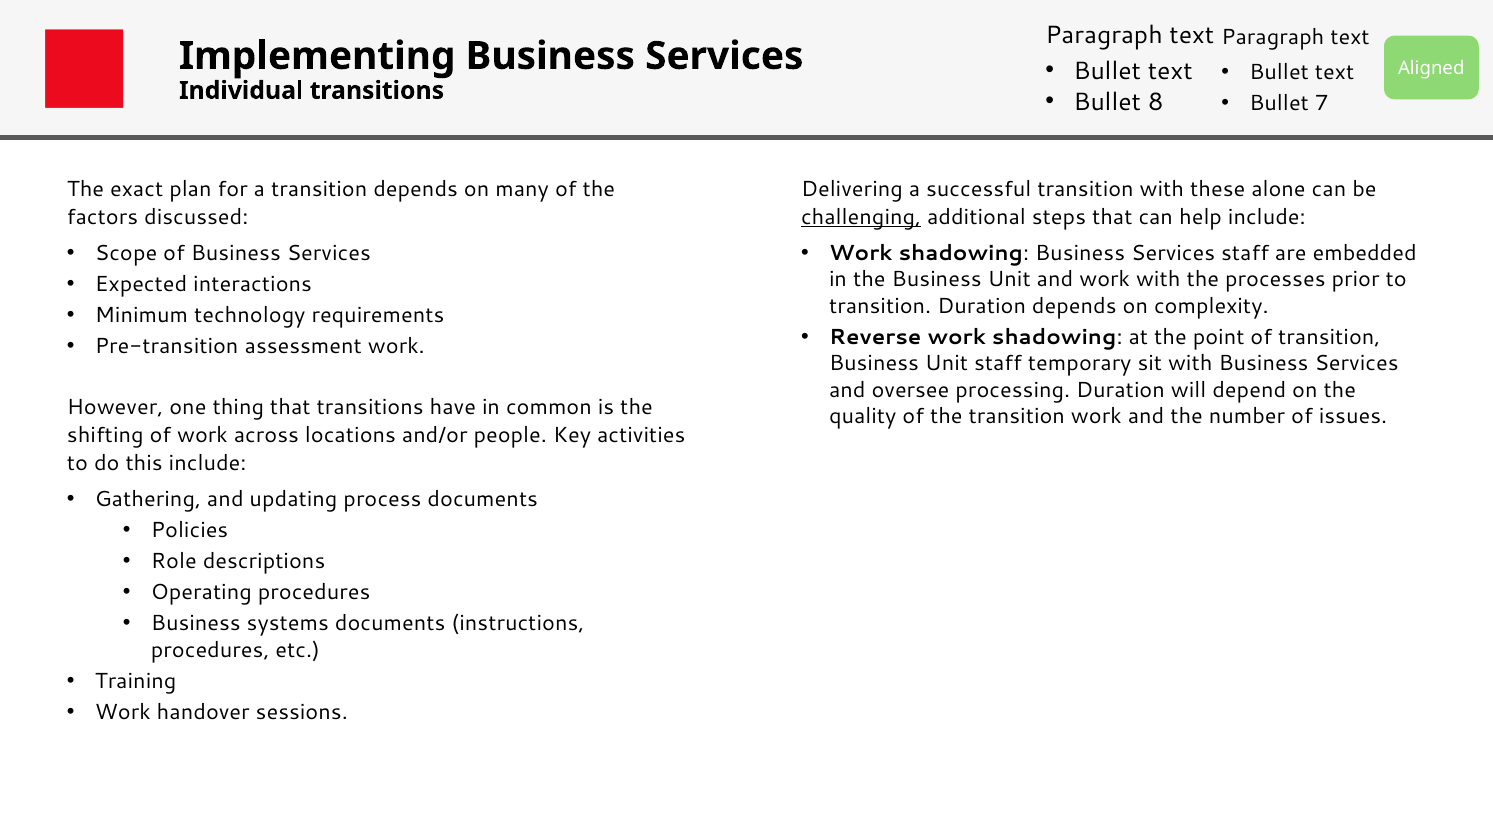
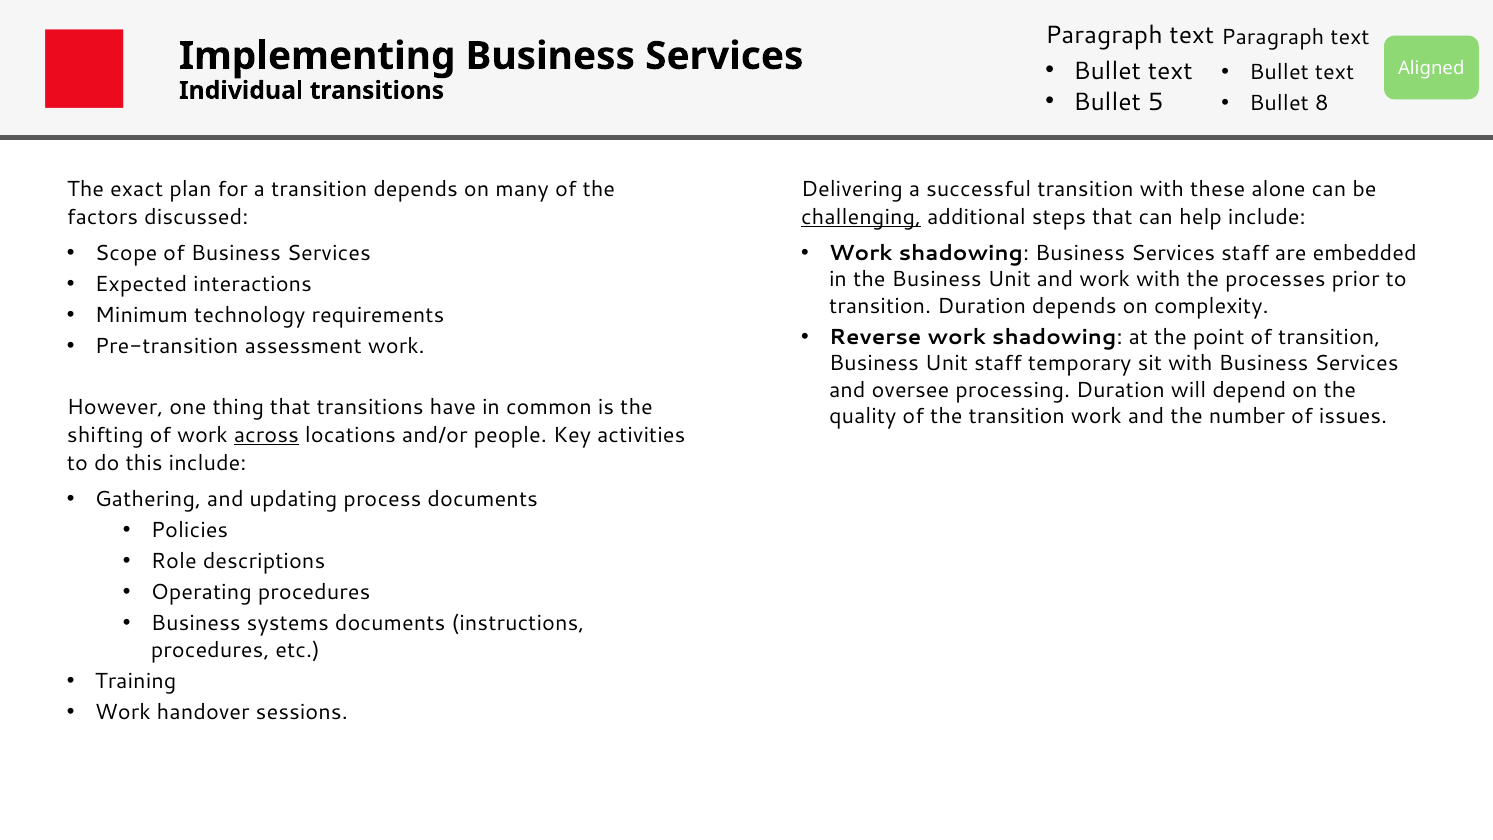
8: 8 -> 5
7: 7 -> 8
across underline: none -> present
